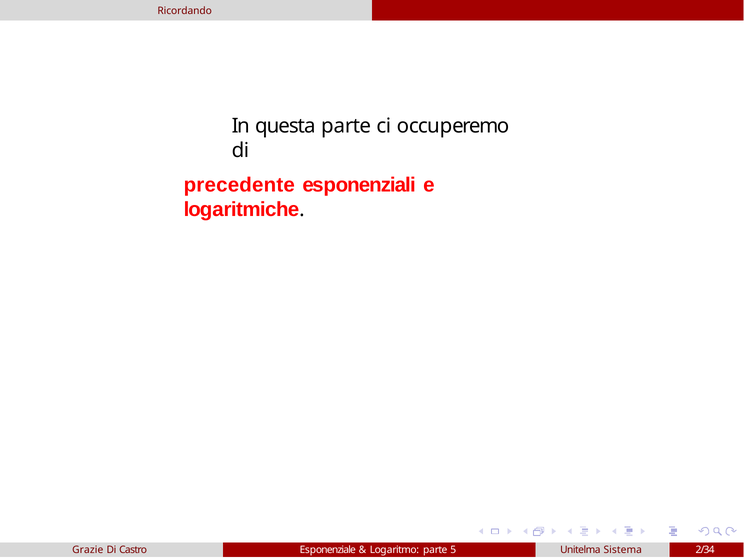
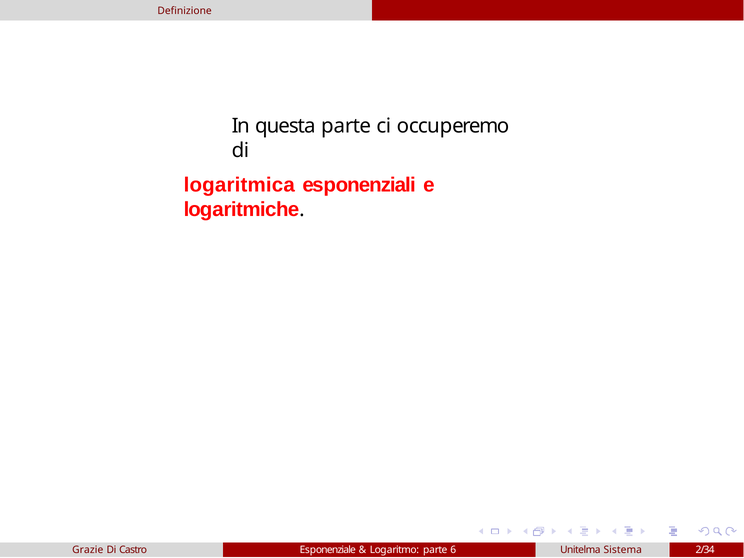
Ricordando: Ricordando -> Definizione
precedente: precedente -> logaritmica
5: 5 -> 6
